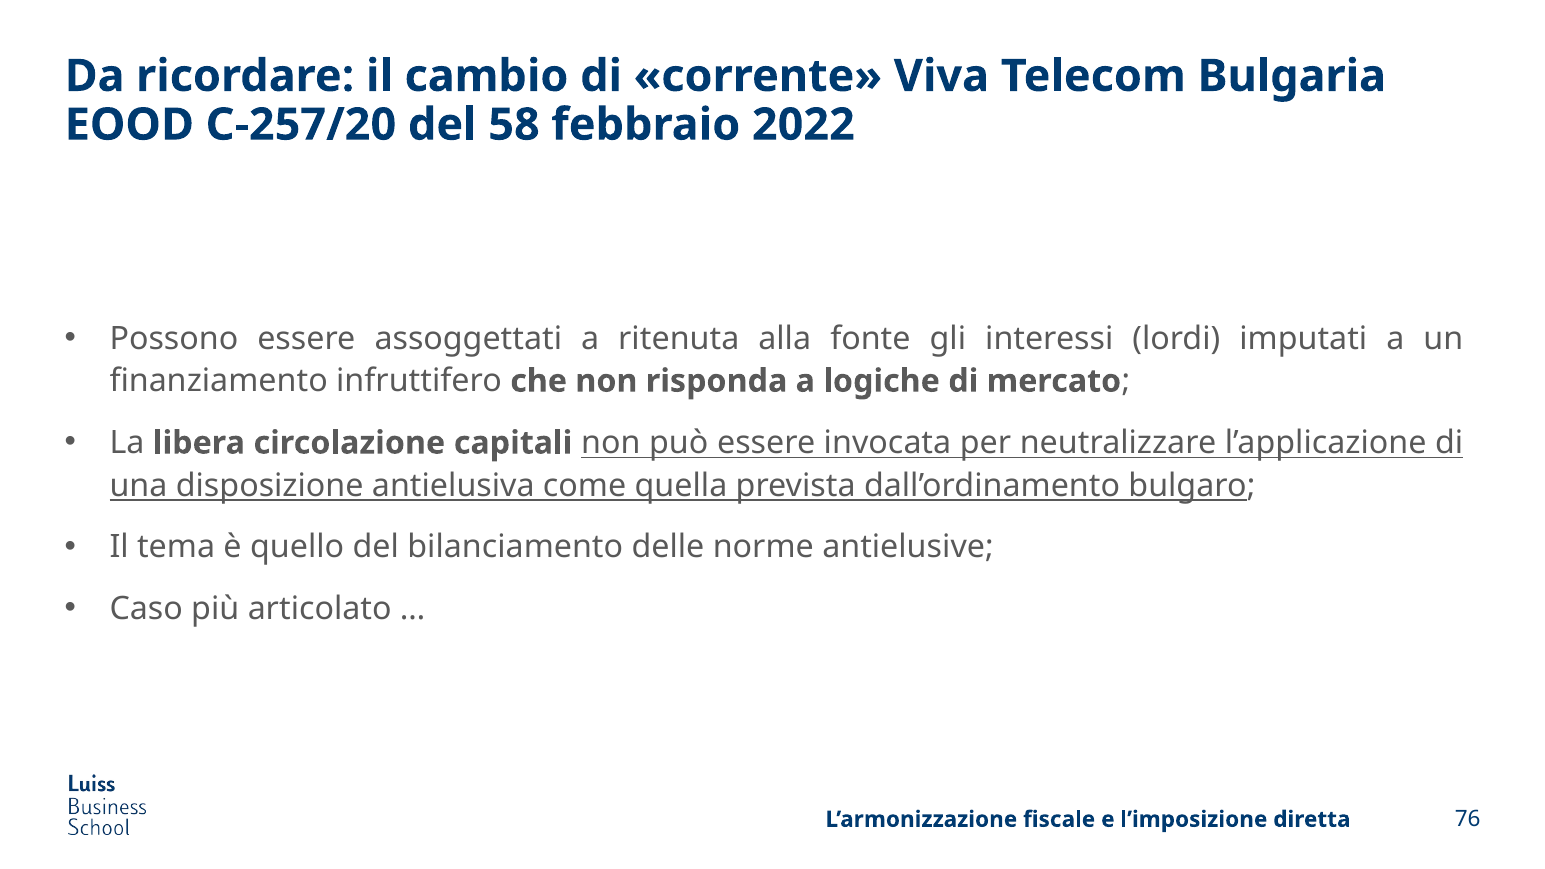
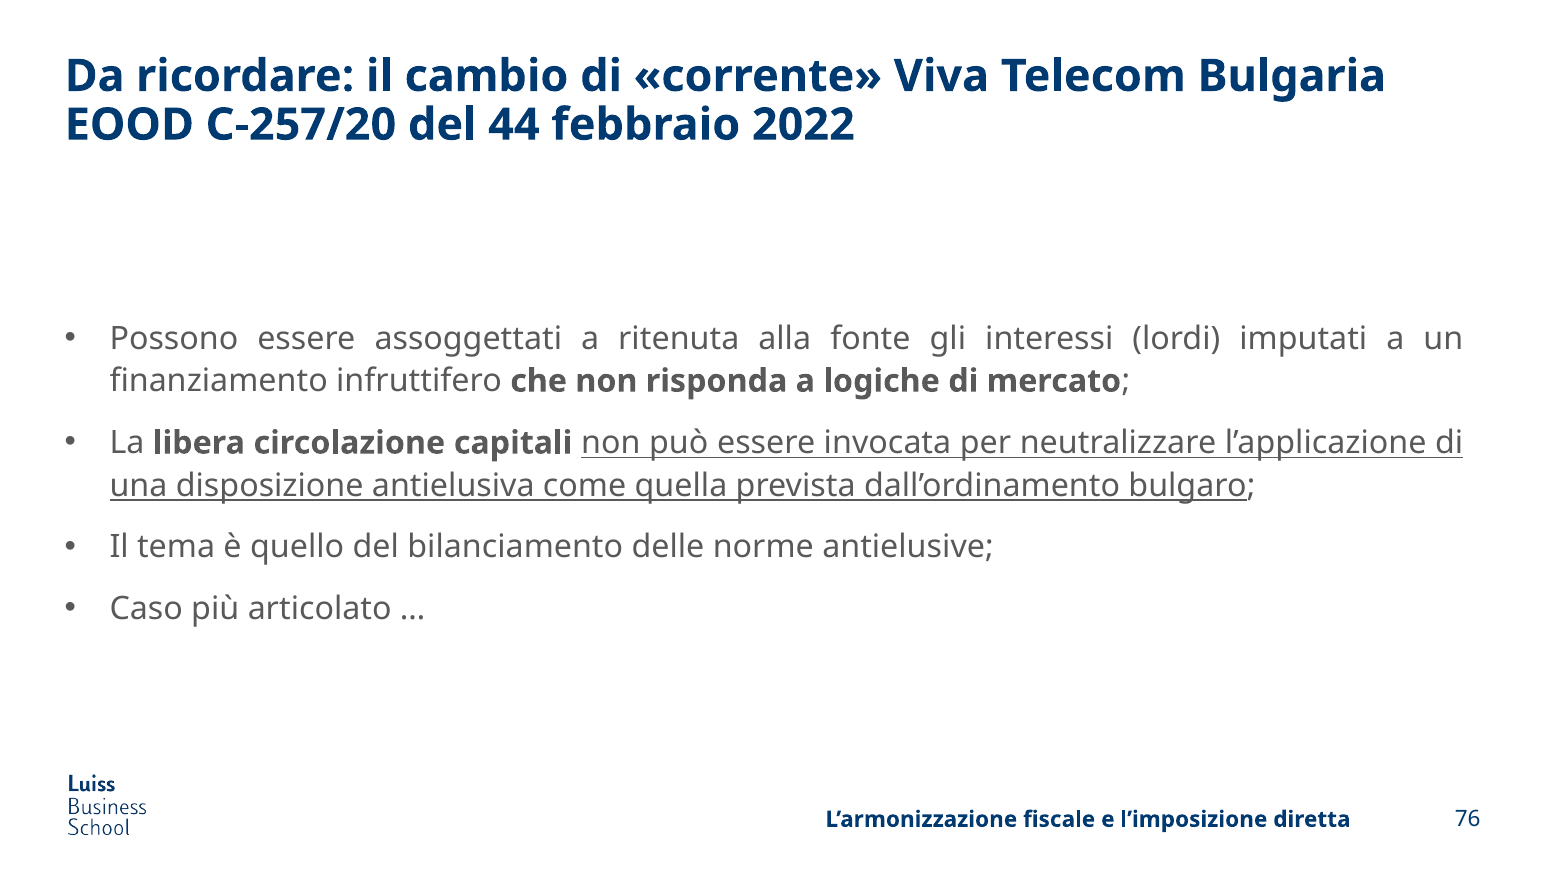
58: 58 -> 44
